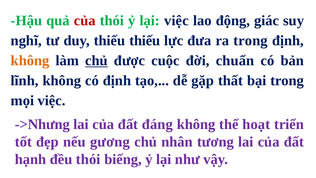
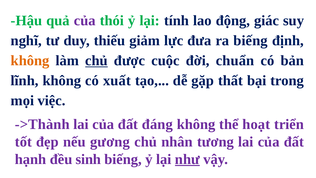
của at (85, 21) colour: red -> purple
lại việc: việc -> tính
thiếu thiếu: thiếu -> giảm
ra trong: trong -> biếng
có định: định -> xuất
->Nhưng: ->Nhưng -> ->Thành
đều thói: thói -> sinh
như underline: none -> present
